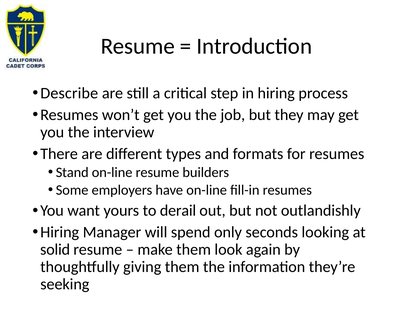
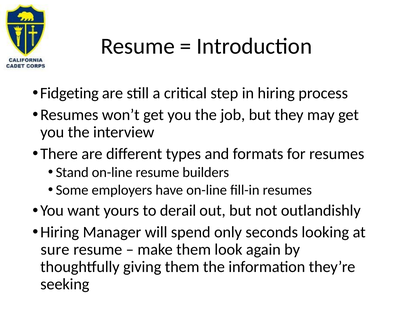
Describe: Describe -> Fidgeting
solid: solid -> sure
